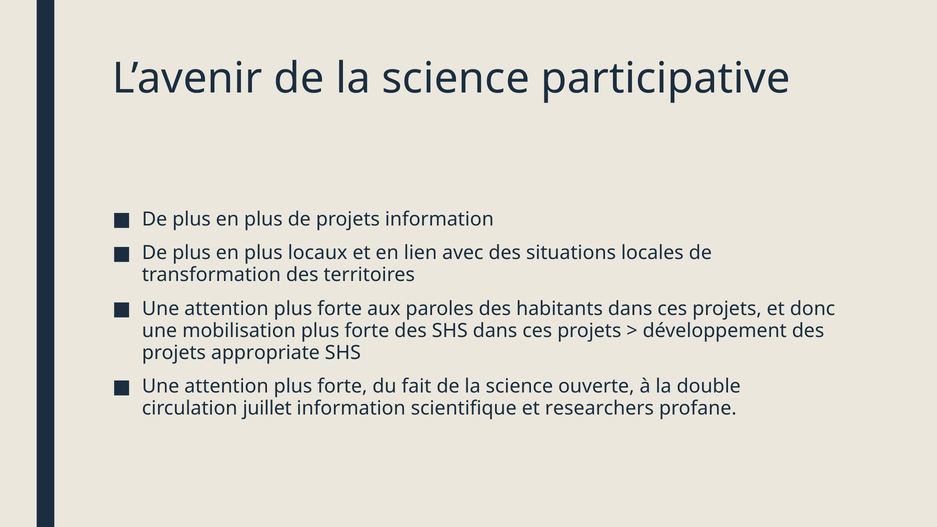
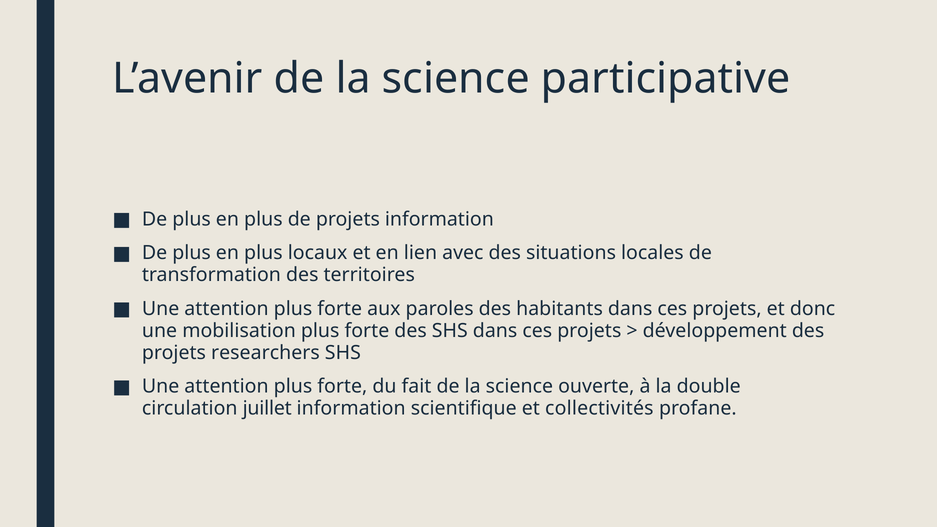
appropriate: appropriate -> researchers
researchers: researchers -> collectivités
